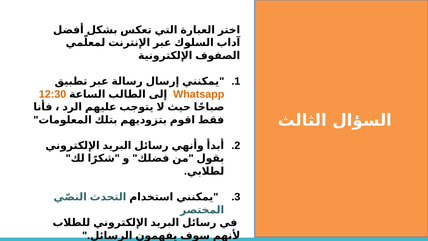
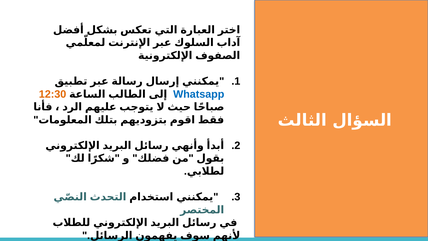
Whatsapp colour: orange -> blue
